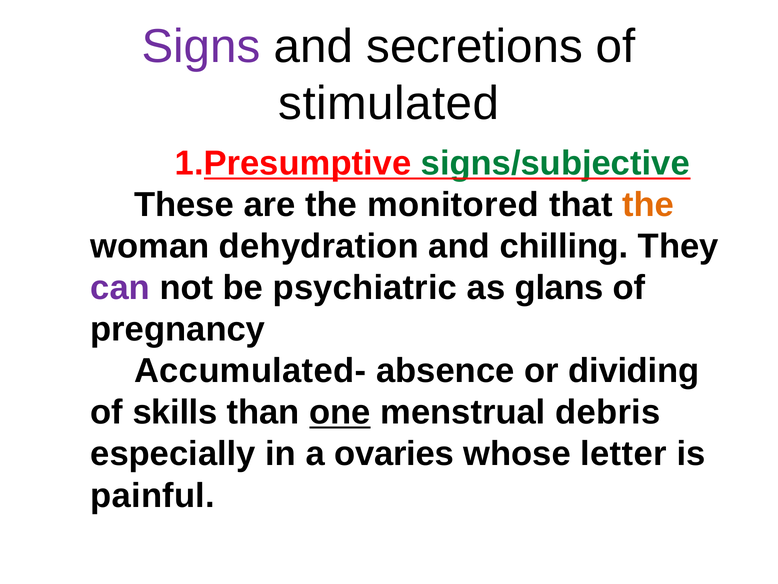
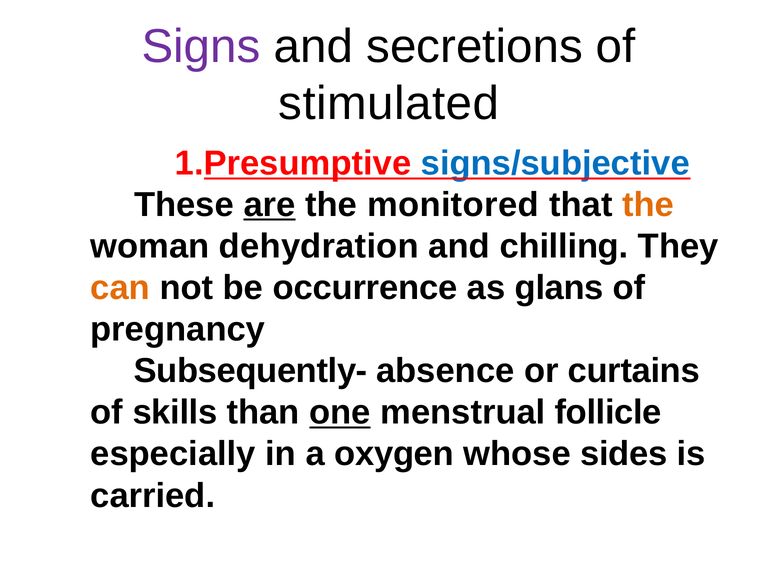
signs/subjective colour: green -> blue
are underline: none -> present
can colour: purple -> orange
psychiatric: psychiatric -> occurrence
Accumulated-: Accumulated- -> Subsequently-
dividing: dividing -> curtains
debris: debris -> follicle
ovaries: ovaries -> oxygen
letter: letter -> sides
painful: painful -> carried
